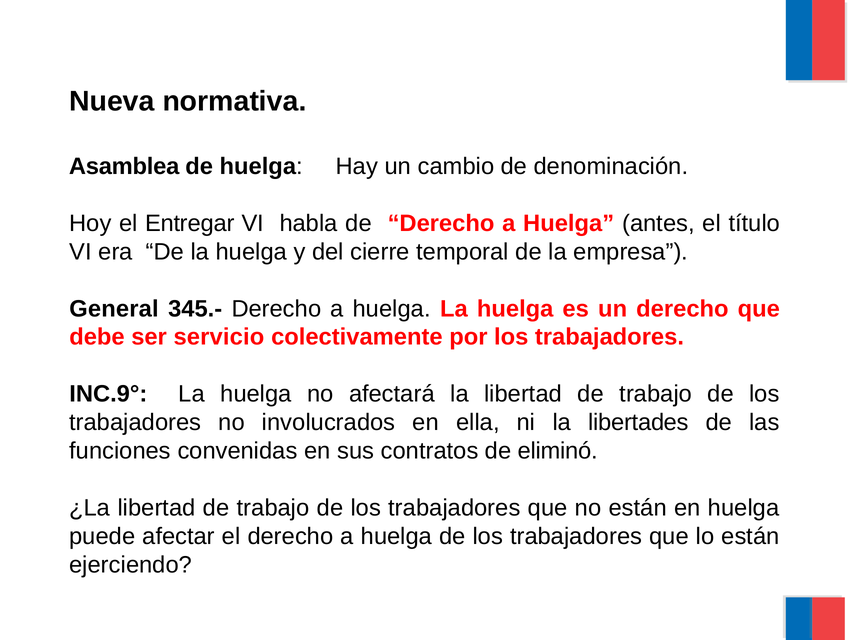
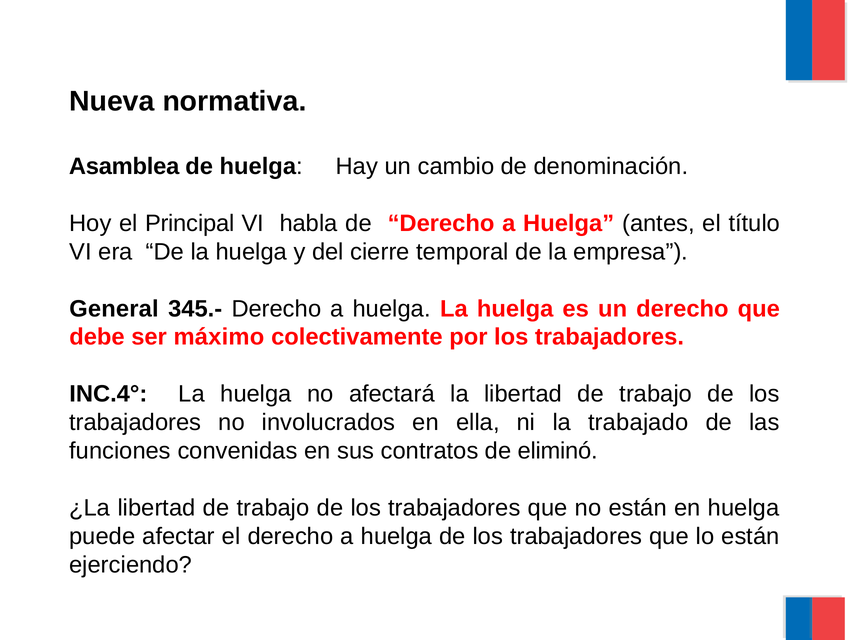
Entregar: Entregar -> Principal
servicio: servicio -> máximo
INC.9°: INC.9° -> INC.4°
libertades: libertades -> trabajado
